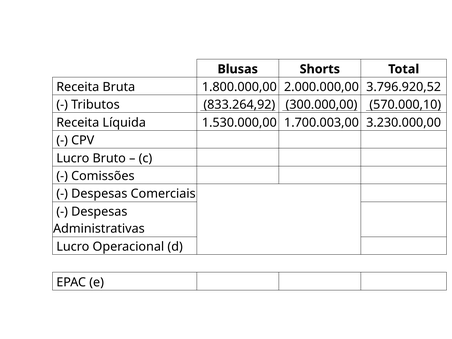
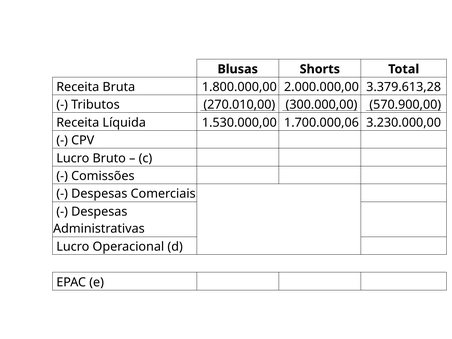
3.796.920,52: 3.796.920,52 -> 3.379.613,28
833.264,92: 833.264,92 -> 270.010,00
570.000,10: 570.000,10 -> 570.900,00
1.700.003,00: 1.700.003,00 -> 1.700.000,06
